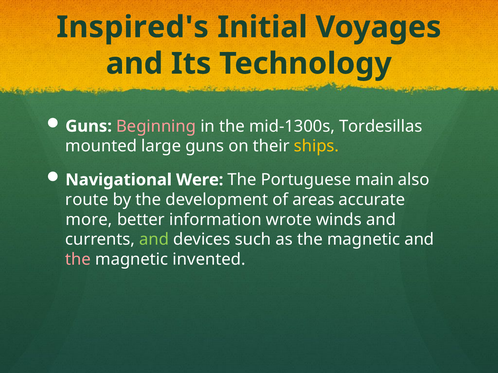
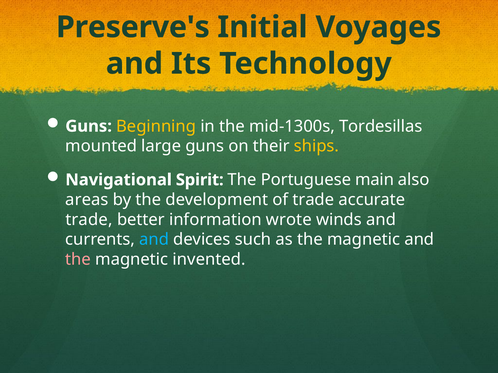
Inspired's: Inspired's -> Preserve's
Beginning colour: pink -> yellow
Were: Were -> Spirit
route: route -> areas
of areas: areas -> trade
more at (89, 220): more -> trade
and at (154, 240) colour: light green -> light blue
